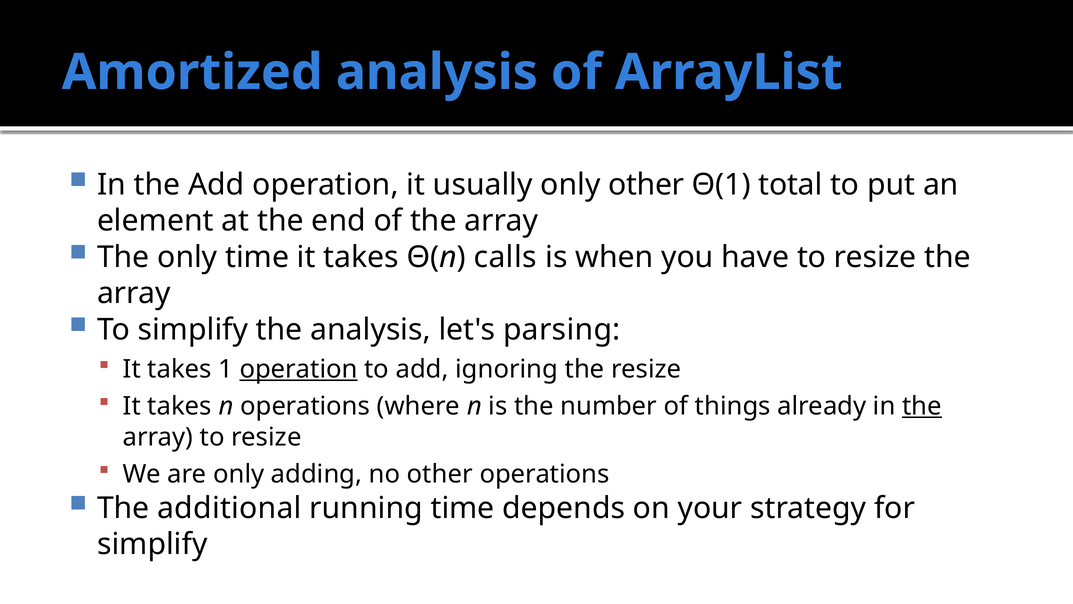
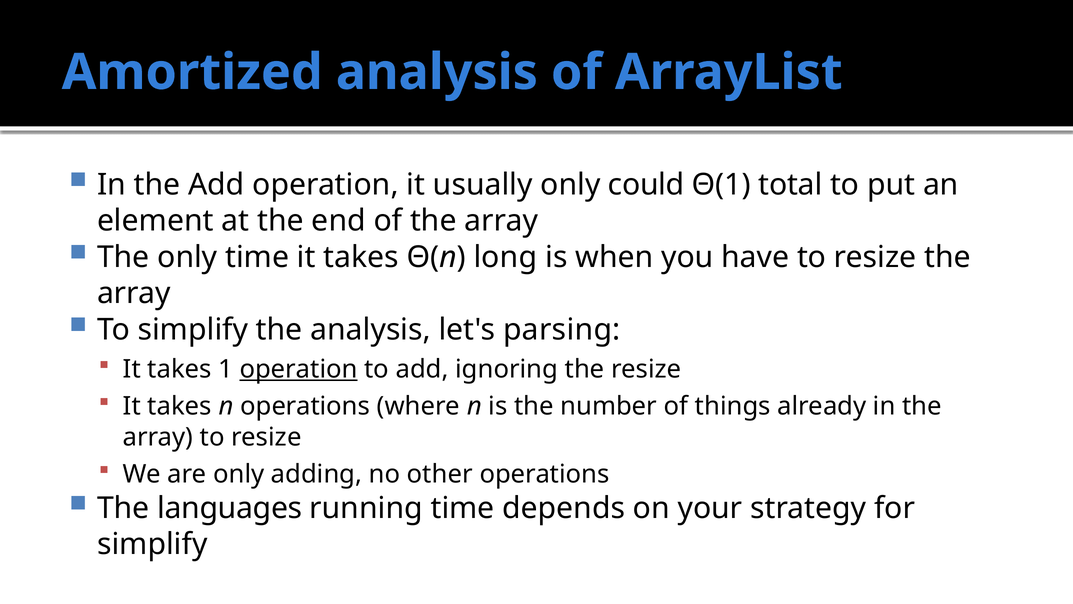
only other: other -> could
calls: calls -> long
the at (922, 406) underline: present -> none
additional: additional -> languages
